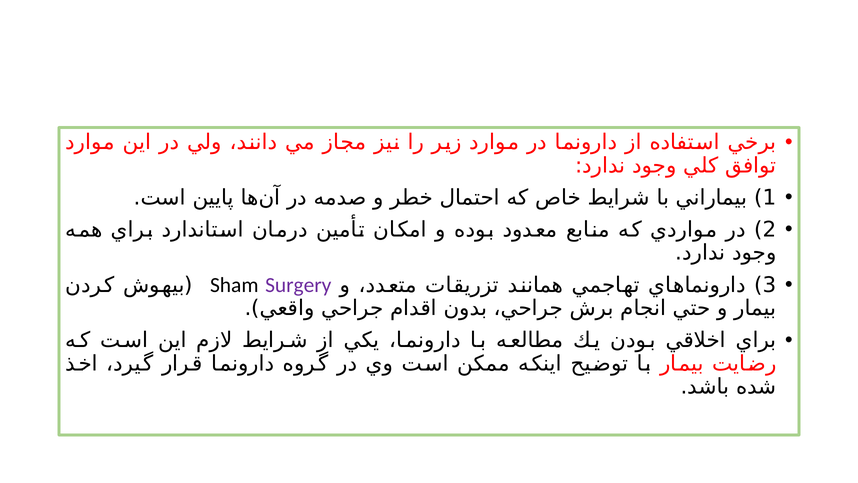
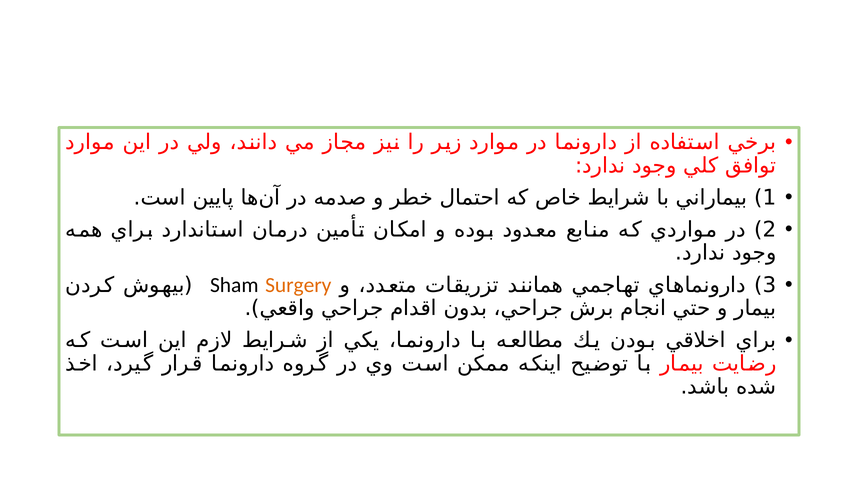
Surgery colour: purple -> orange
